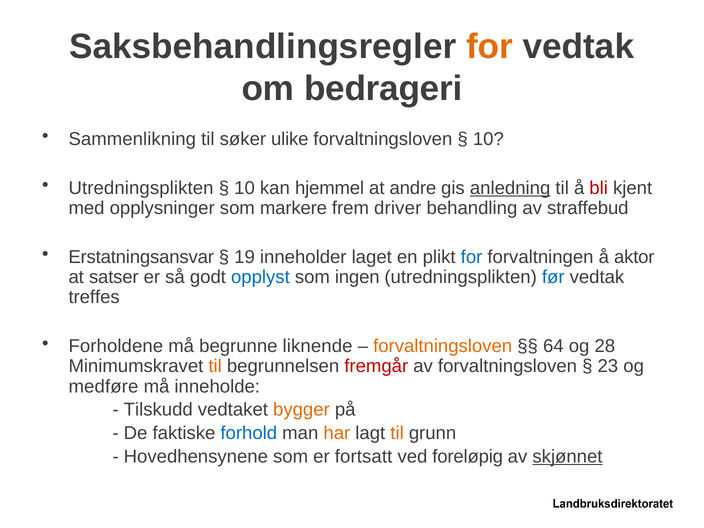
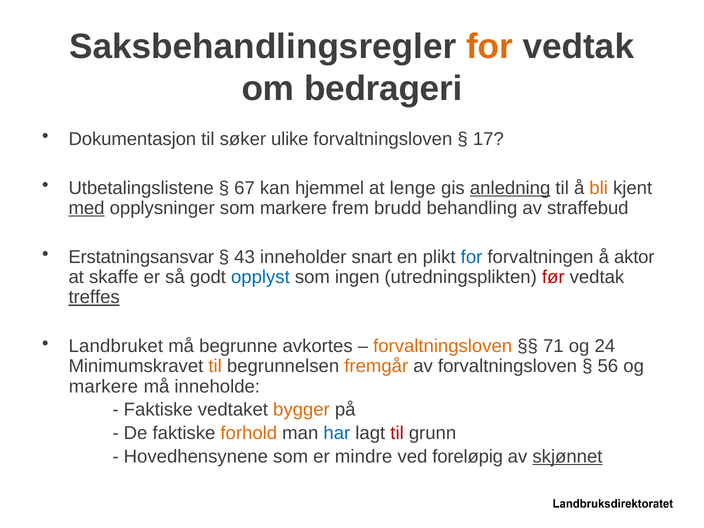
Sammenlikning: Sammenlikning -> Dokumentasjon
10 at (488, 139): 10 -> 17
Utredningsplikten at (141, 188): Utredningsplikten -> Utbetalingslistene
10 at (245, 188): 10 -> 67
andre: andre -> lenge
bli colour: red -> orange
med underline: none -> present
driver: driver -> brudd
19: 19 -> 43
laget: laget -> snart
satser: satser -> skaffe
før colour: blue -> red
treffes underline: none -> present
Forholdene: Forholdene -> Landbruket
liknende: liknende -> avkortes
64: 64 -> 71
28: 28 -> 24
fremgår colour: red -> orange
23: 23 -> 56
medføre at (103, 386): medføre -> markere
Tilskudd at (158, 410): Tilskudd -> Faktiske
forhold colour: blue -> orange
har colour: orange -> blue
til at (397, 433) colour: orange -> red
fortsatt: fortsatt -> mindre
